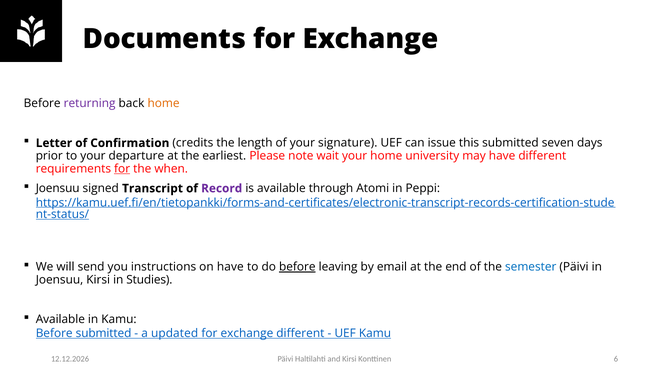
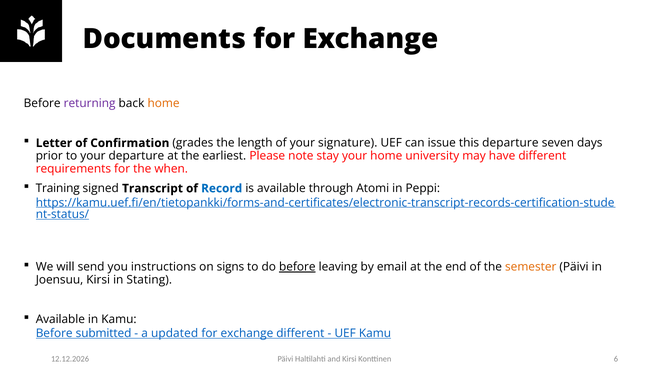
credits: credits -> grades
this submitted: submitted -> departure
wait: wait -> stay
for at (122, 169) underline: present -> none
Joensuu at (58, 189): Joensuu -> Training
Record colour: purple -> blue
on have: have -> signs
semester colour: blue -> orange
Studies: Studies -> Stating
